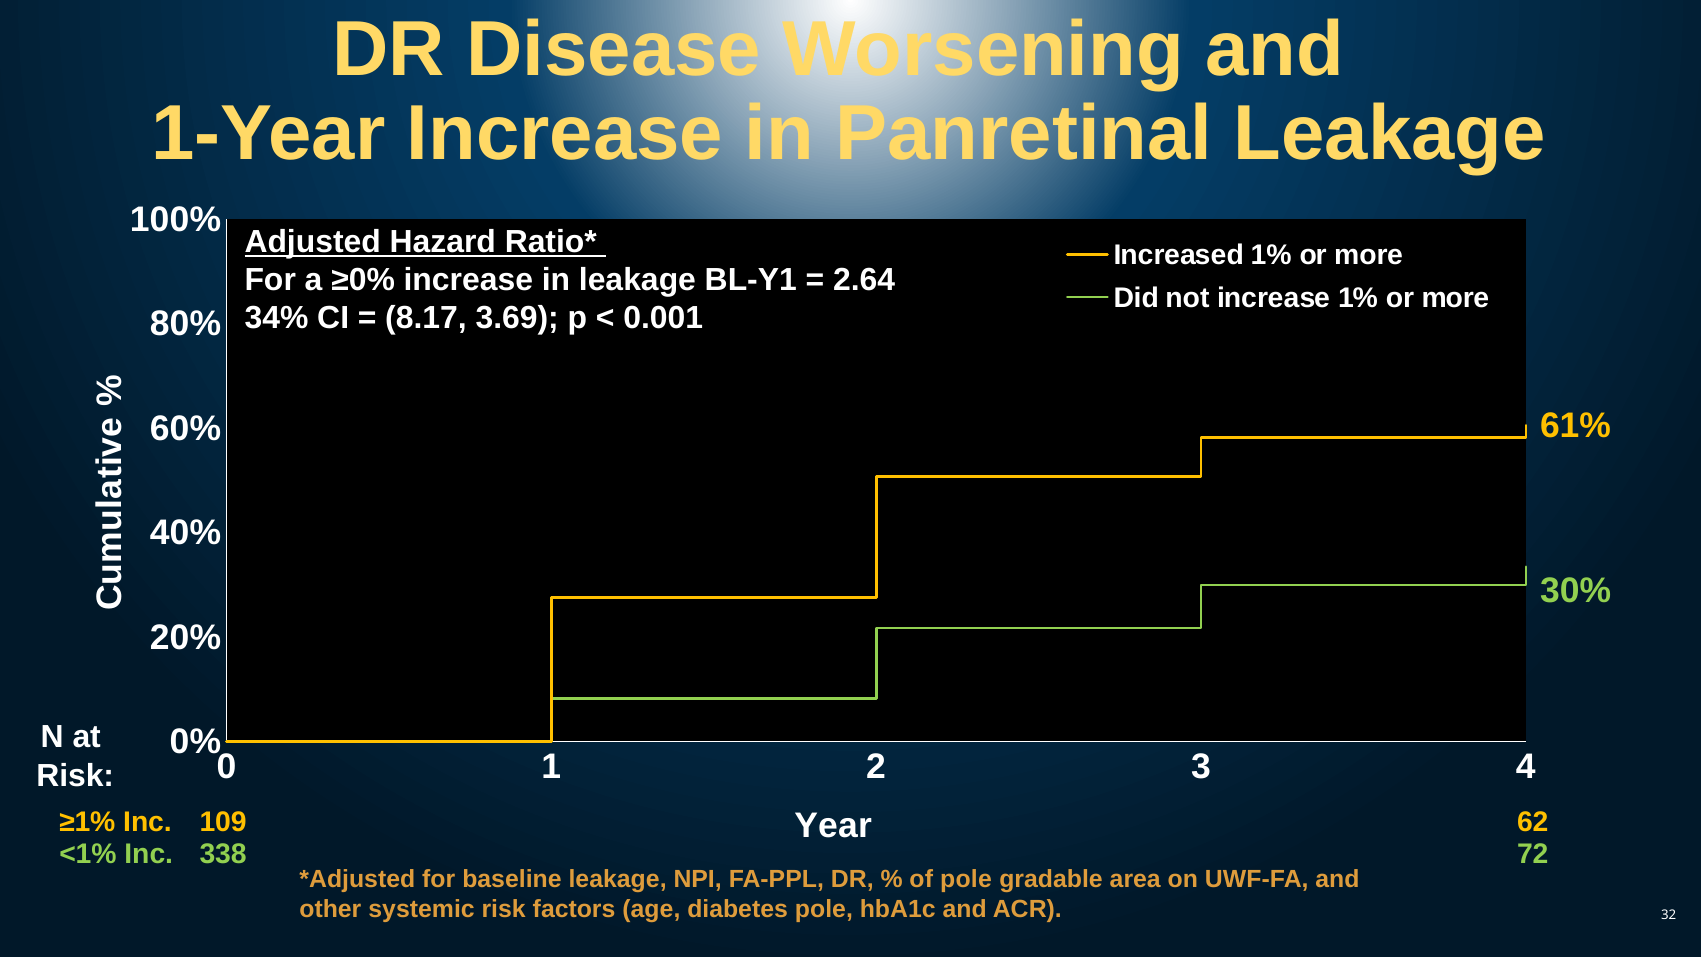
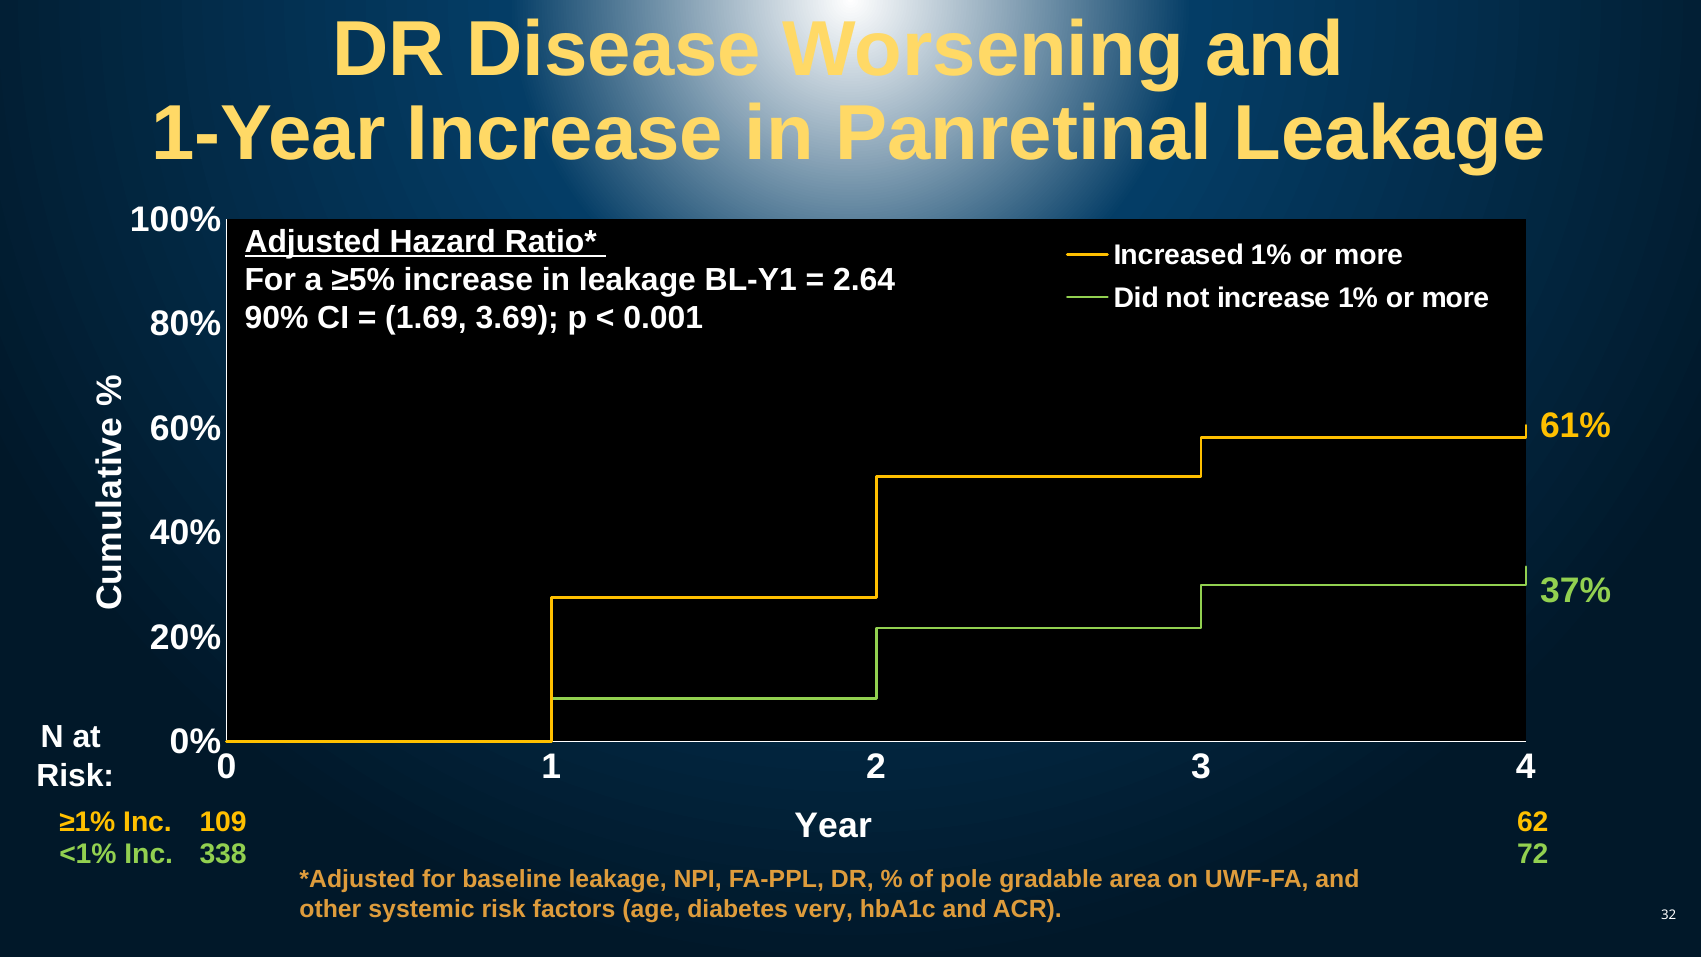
≥0%: ≥0% -> ≥5%
34%: 34% -> 90%
8.17: 8.17 -> 1.69
30%: 30% -> 37%
diabetes pole: pole -> very
